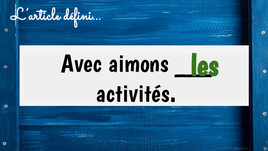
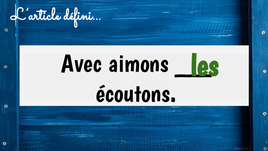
activités: activités -> écoutons
